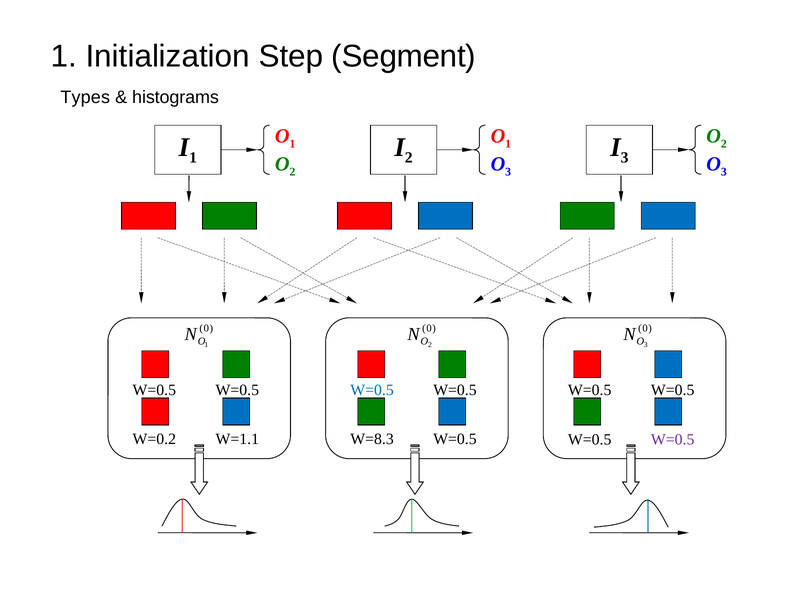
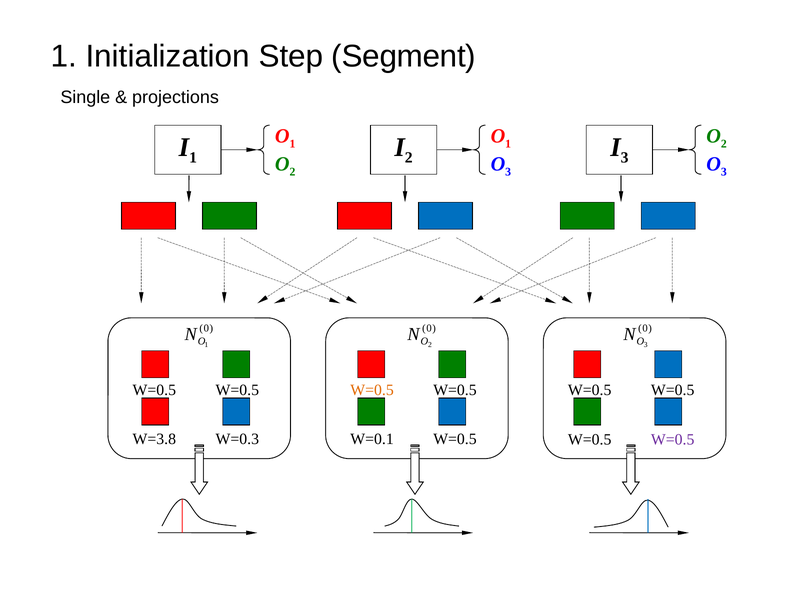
Types: Types -> Single
histograms: histograms -> projections
W=0.5 at (372, 390) colour: blue -> orange
W=0.2: W=0.2 -> W=3.8
W=1.1: W=1.1 -> W=0.3
W=8.3: W=8.3 -> W=0.1
